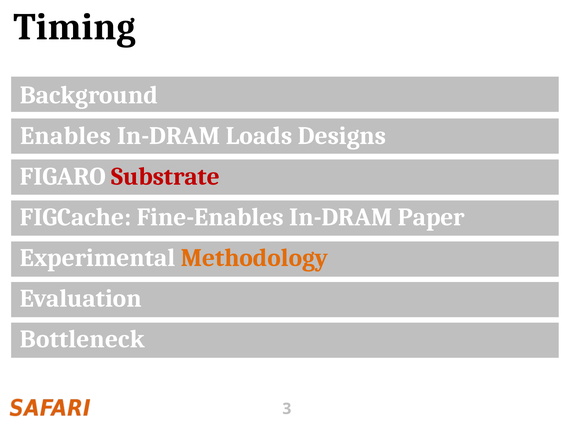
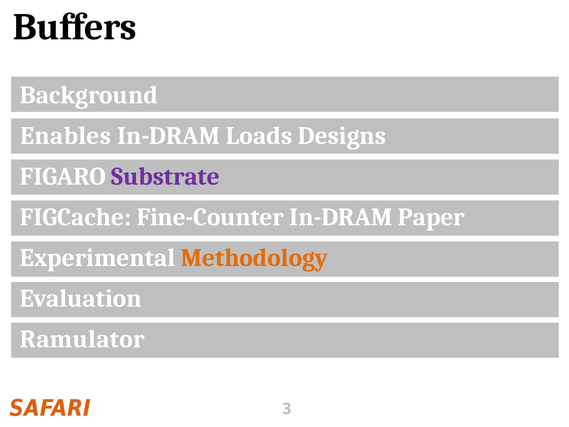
Timing: Timing -> Buffers
Substrate colour: red -> purple
Fine-Enables: Fine-Enables -> Fine-Counter
Bottleneck: Bottleneck -> Ramulator
